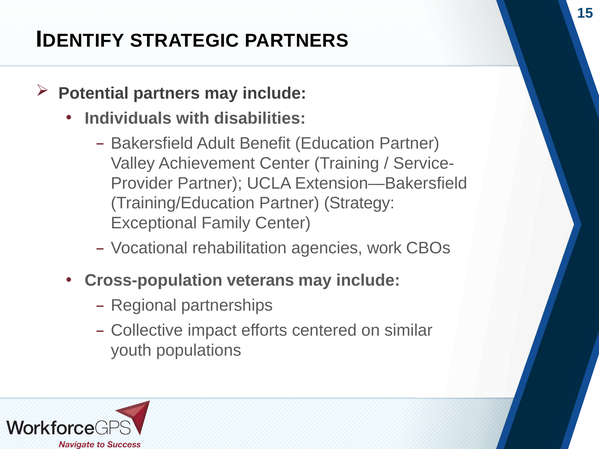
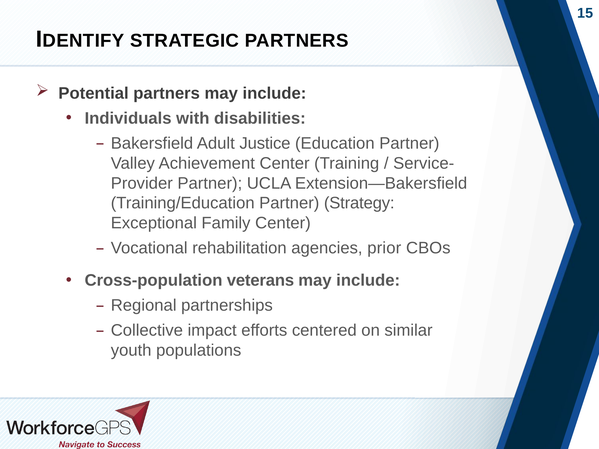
Benefit: Benefit -> Justice
work: work -> prior
